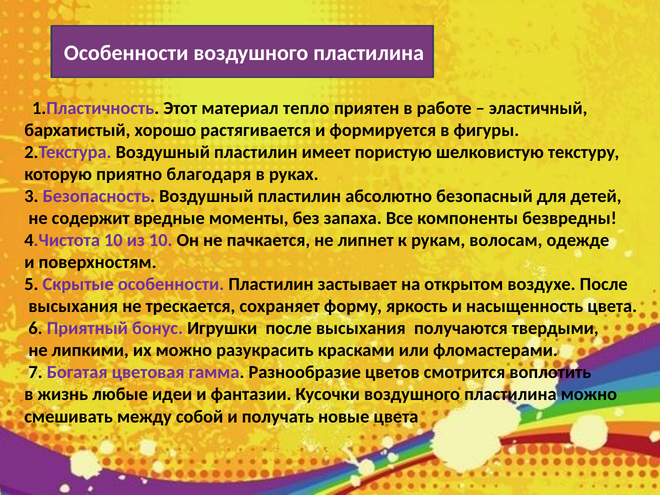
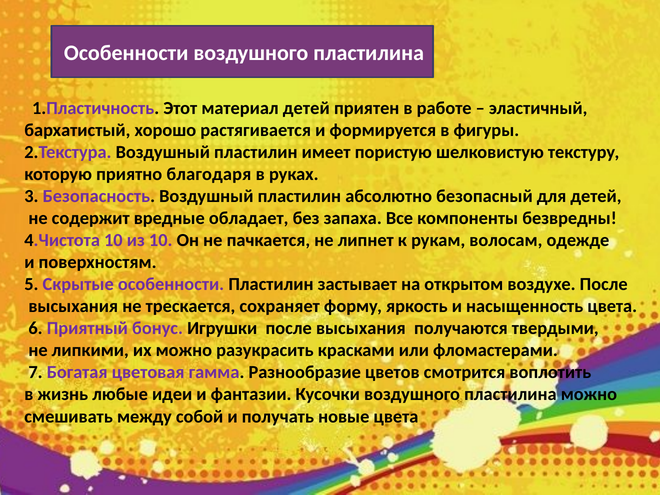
материал тепло: тепло -> детей
моменты: моменты -> обладает
